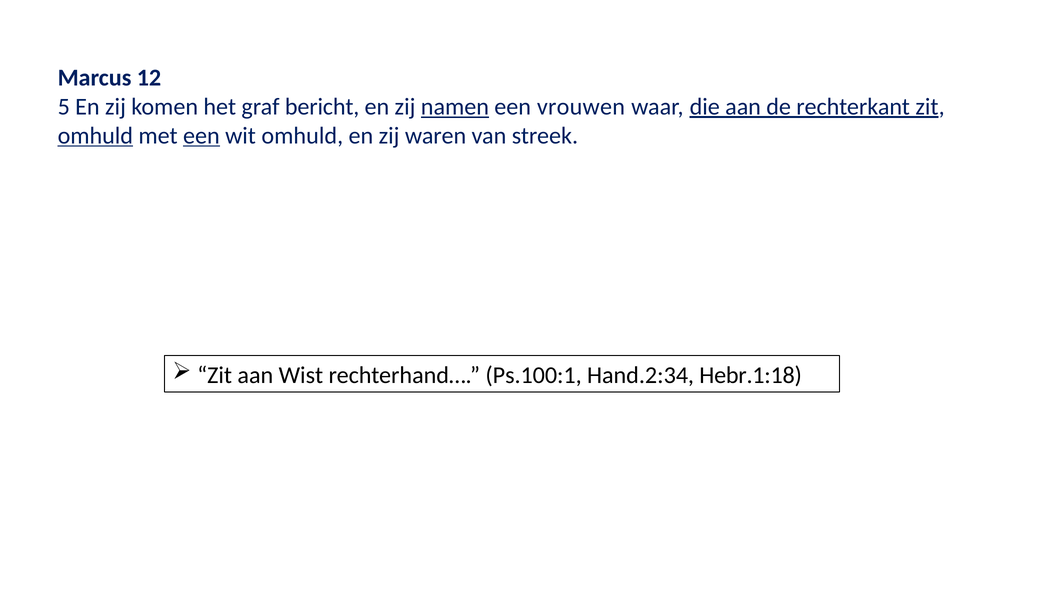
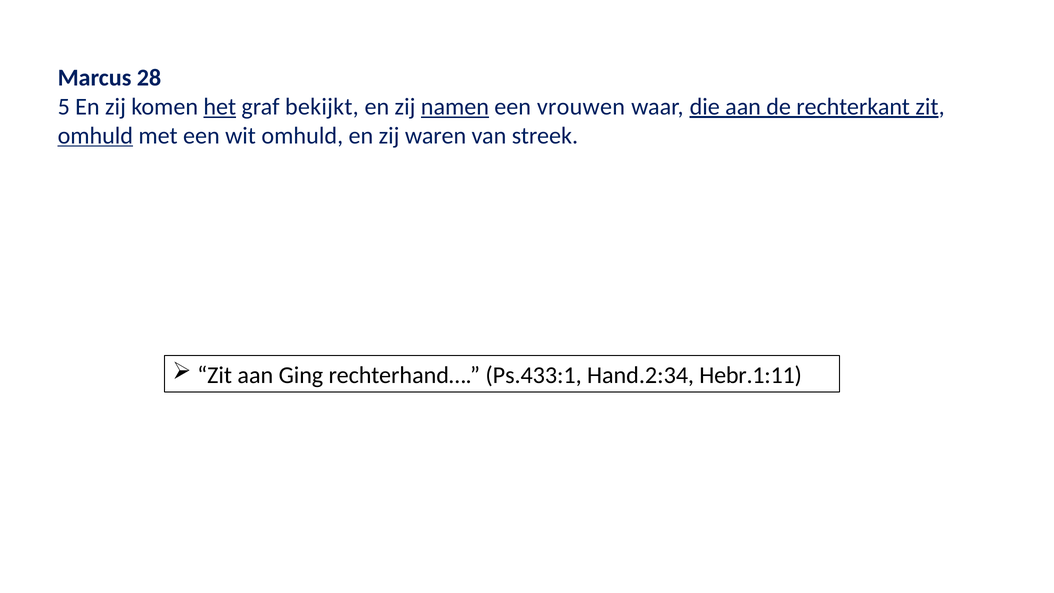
12: 12 -> 28
het underline: none -> present
bericht: bericht -> bekijkt
een at (201, 136) underline: present -> none
Wist: Wist -> Ging
Ps.100:1: Ps.100:1 -> Ps.433:1
Hebr.1:18: Hebr.1:18 -> Hebr.1:11
